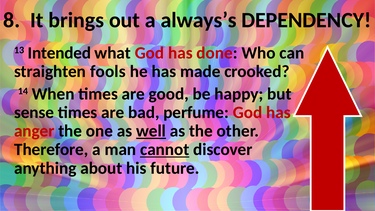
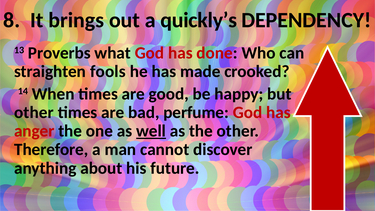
always’s: always’s -> quickly’s
Intended: Intended -> Proverbs
sense at (34, 112): sense -> other
cannot underline: present -> none
